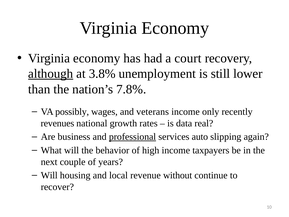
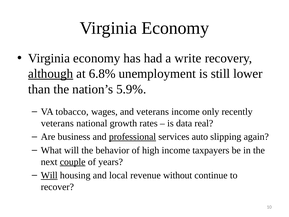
court: court -> write
3.8%: 3.8% -> 6.8%
7.8%: 7.8% -> 5.9%
possibly: possibly -> tobacco
revenues at (57, 123): revenues -> veterans
couple underline: none -> present
Will at (49, 175) underline: none -> present
